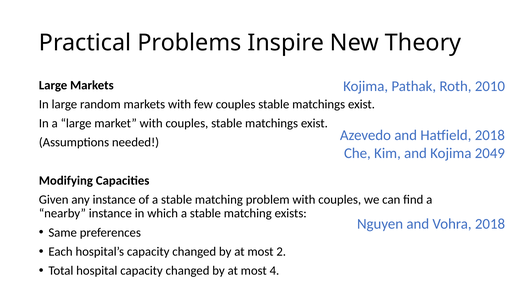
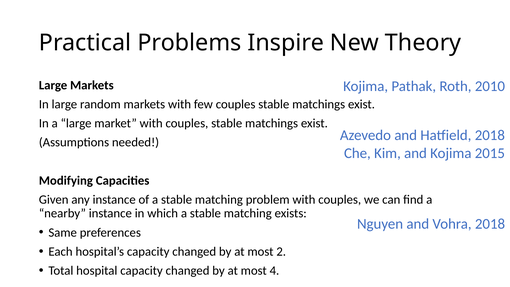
2049: 2049 -> 2015
